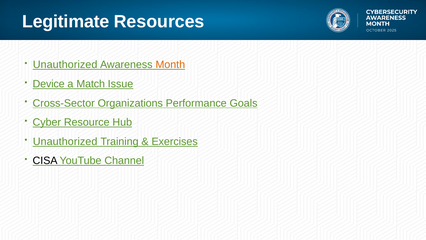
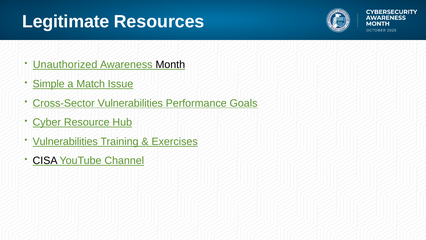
Month colour: orange -> black
Device: Device -> Simple
Cross-Sector Organizations: Organizations -> Vulnerabilities
Unauthorized at (65, 141): Unauthorized -> Vulnerabilities
